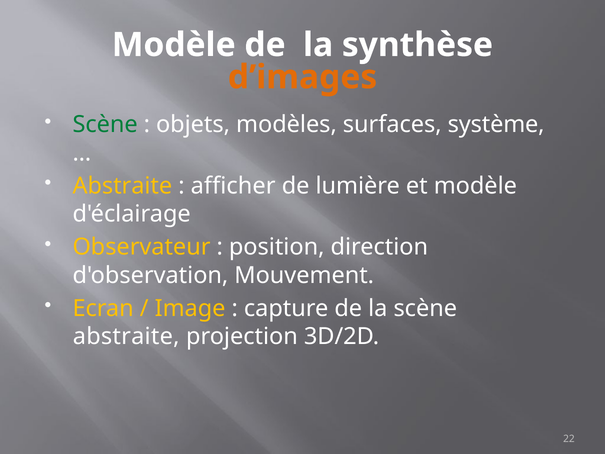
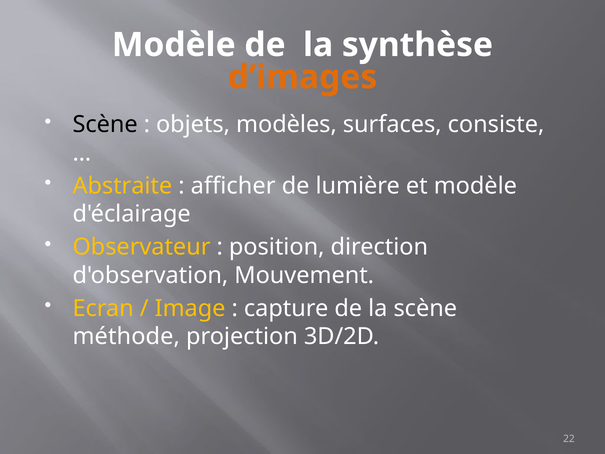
Scène at (105, 125) colour: green -> black
système: système -> consiste
abstraite at (126, 337): abstraite -> méthode
